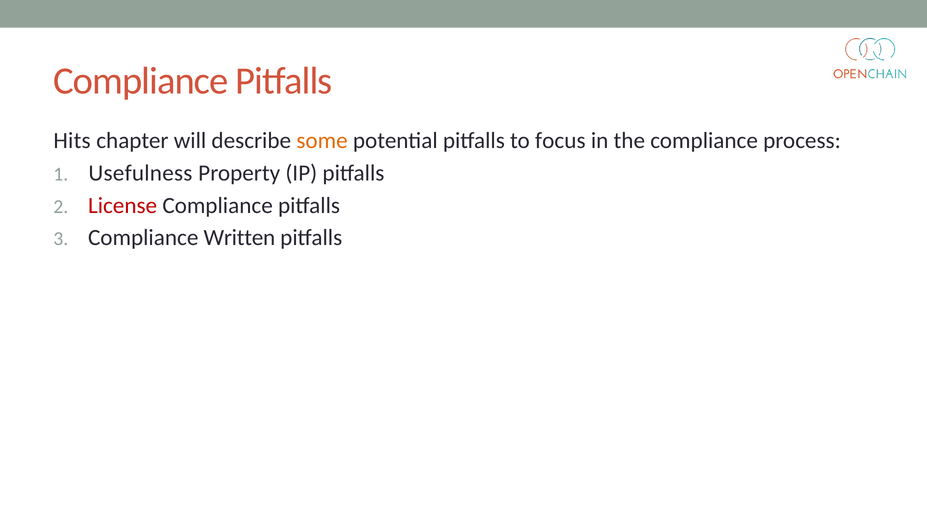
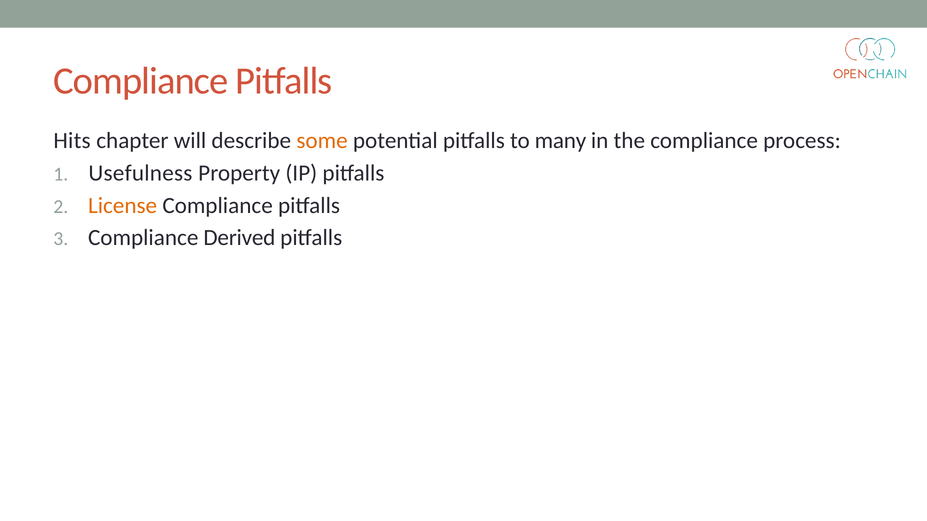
focus: focus -> many
License colour: red -> orange
Written: Written -> Derived
